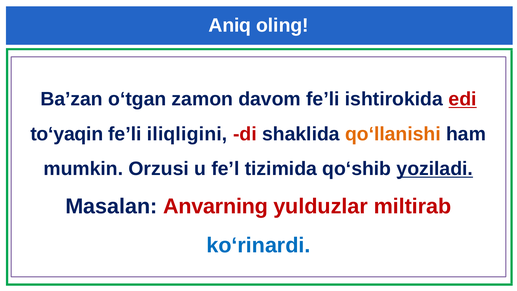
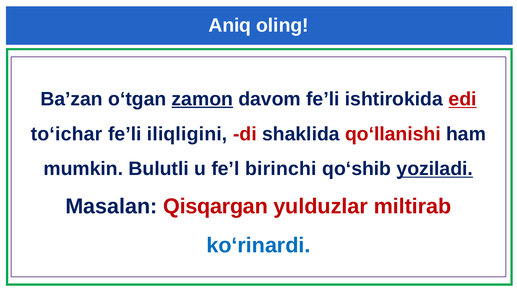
zamon underline: none -> present
to‘yaqin: to‘yaqin -> to‘ichar
qo‘llanishi colour: orange -> red
Orzusi: Orzusi -> Bulutli
tizimida: tizimida -> birinchi
Anvarning: Anvarning -> Qisqargan
